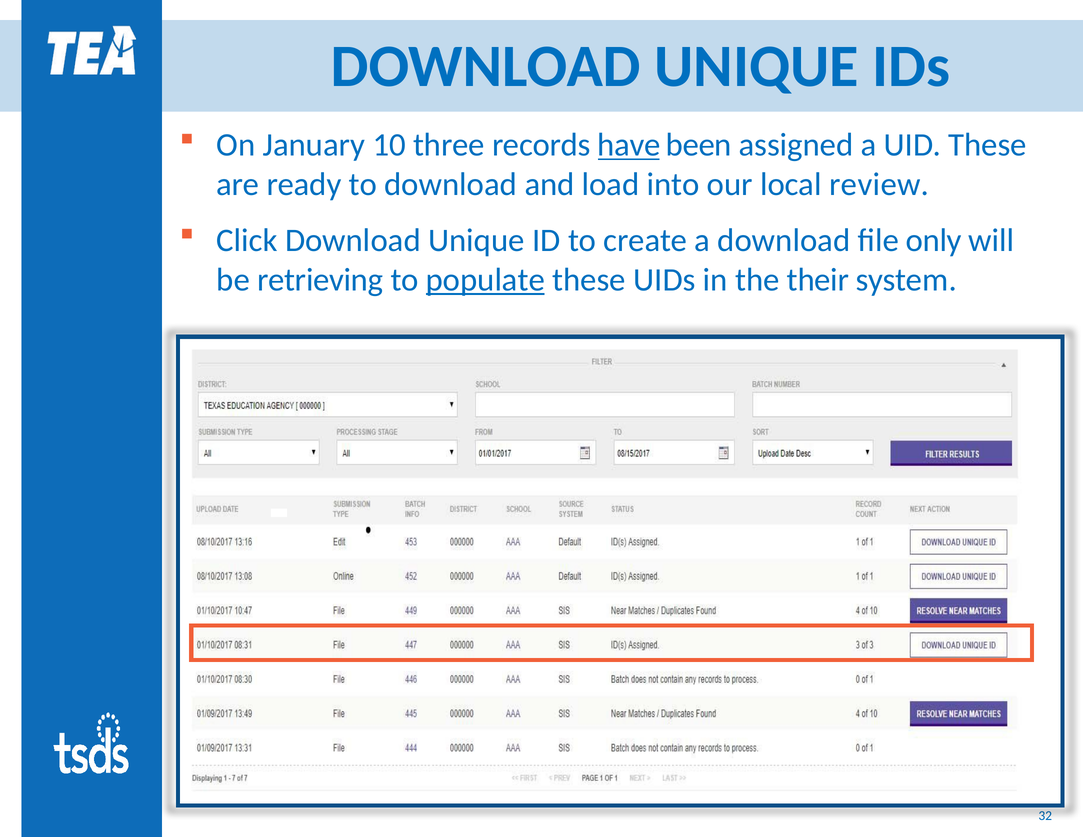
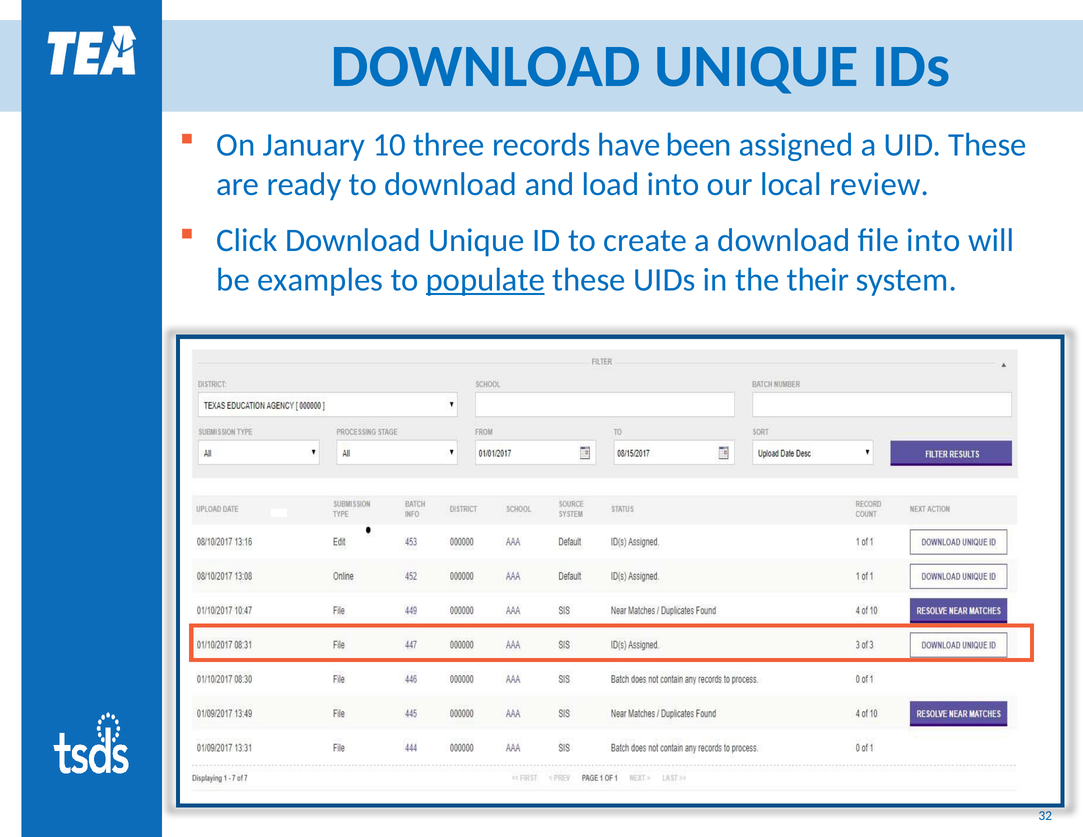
have underline: present -> none
file only: only -> into
retrieving: retrieving -> examples
